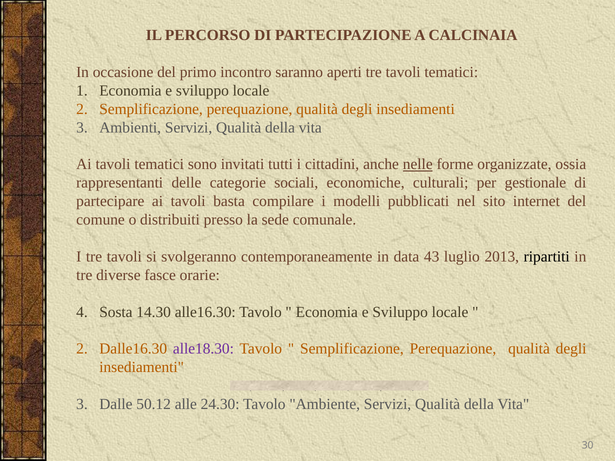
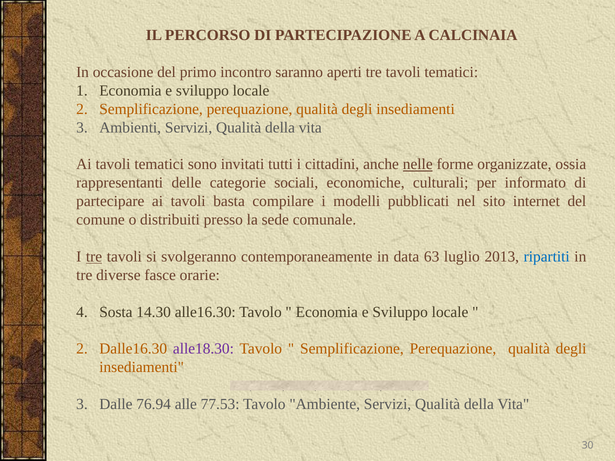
gestionale: gestionale -> informato
tre at (94, 257) underline: none -> present
43: 43 -> 63
ripartiti colour: black -> blue
50.12: 50.12 -> 76.94
24.30: 24.30 -> 77.53
